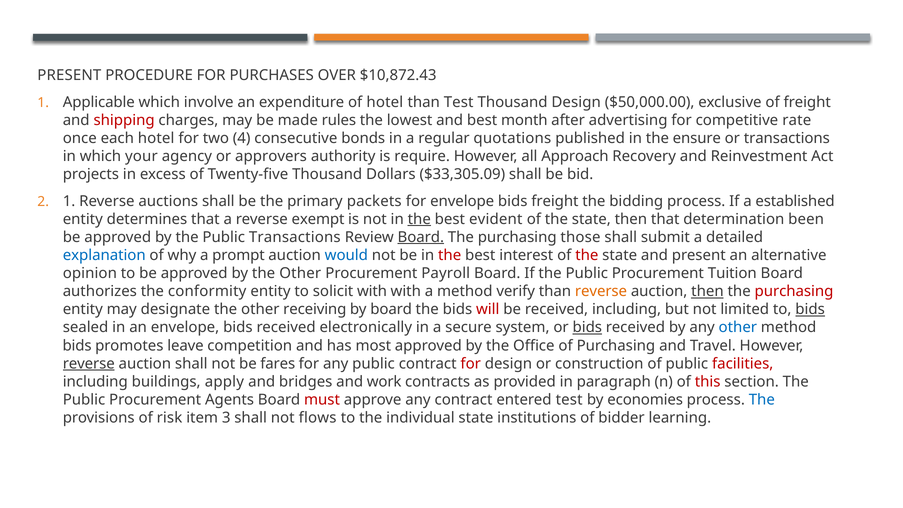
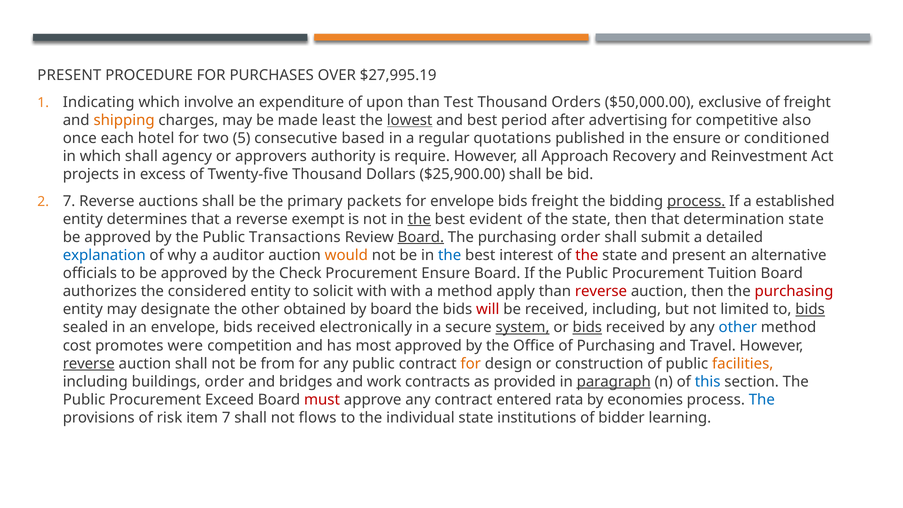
$10,872.43: $10,872.43 -> $27,995.19
Applicable: Applicable -> Indicating
of hotel: hotel -> upon
Thousand Design: Design -> Orders
shipping colour: red -> orange
rules: rules -> least
lowest underline: none -> present
month: month -> period
rate: rate -> also
4: 4 -> 5
bonds: bonds -> based
or transactions: transactions -> conditioned
which your: your -> shall
$33,305.09: $33,305.09 -> $25,900.00
2 1: 1 -> 7
process at (696, 201) underline: none -> present
determination been: been -> state
purchasing those: those -> order
prompt: prompt -> auditor
would colour: blue -> orange
the at (450, 255) colour: red -> blue
opinion: opinion -> officials
by the Other: Other -> Check
Procurement Payroll: Payroll -> Ensure
conformity: conformity -> considered
verify: verify -> apply
reverse at (601, 291) colour: orange -> red
then at (707, 291) underline: present -> none
receiving: receiving -> obtained
system underline: none -> present
bids at (77, 345): bids -> cost
leave: leave -> were
fares: fares -> from
for at (471, 364) colour: red -> orange
facilities colour: red -> orange
buildings apply: apply -> order
paragraph underline: none -> present
this colour: red -> blue
Agents: Agents -> Exceed
entered test: test -> rata
item 3: 3 -> 7
